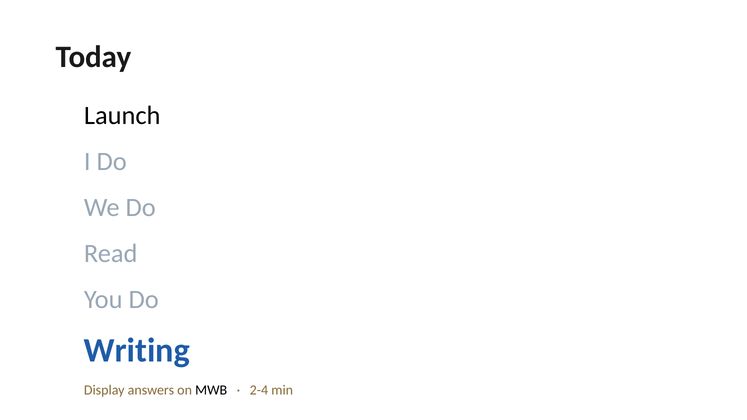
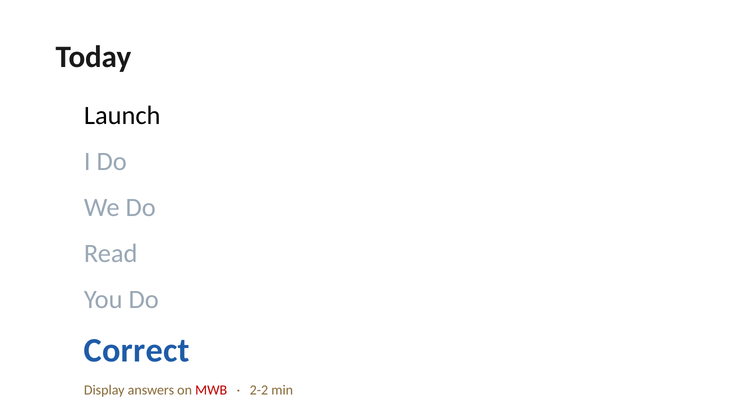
Writing: Writing -> Correct
MWB colour: black -> red
2-4: 2-4 -> 2-2
